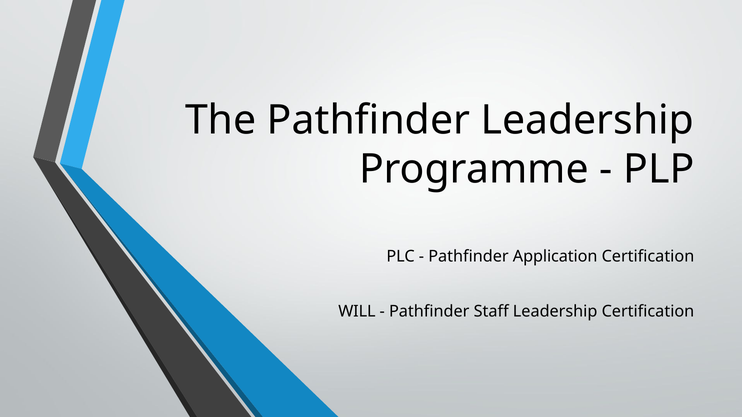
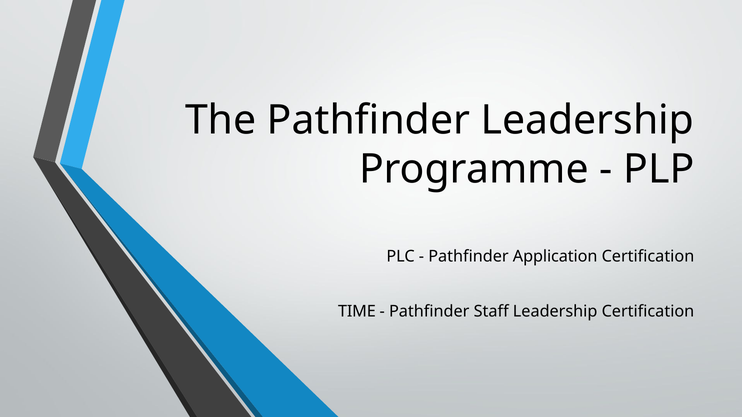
WILL: WILL -> TIME
